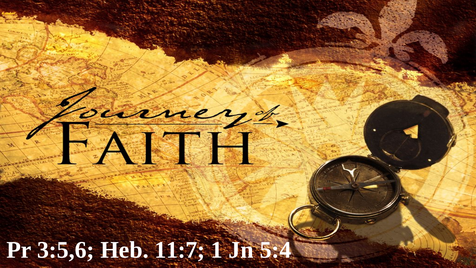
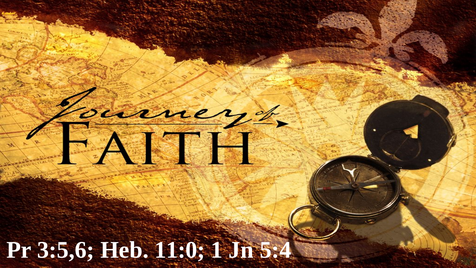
11:7: 11:7 -> 11:0
